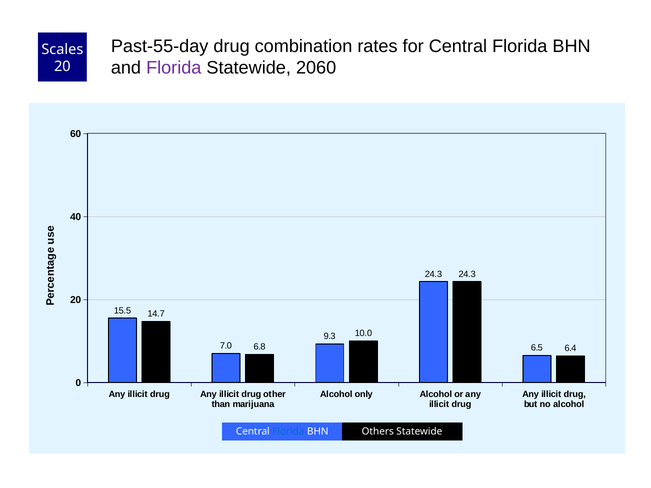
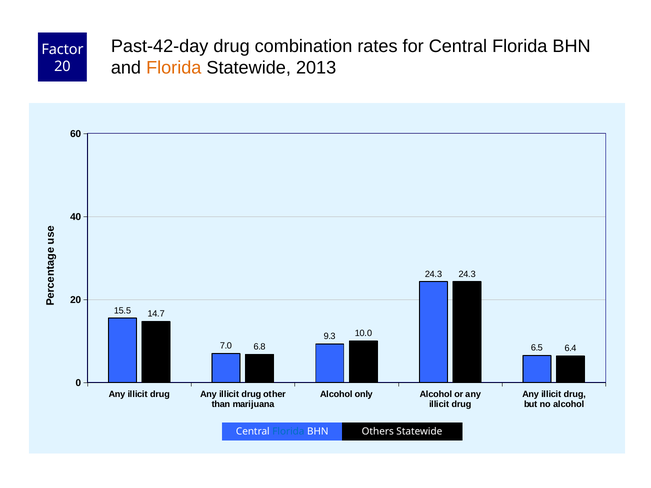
Past-55-day: Past-55-day -> Past-42-day
Scales: Scales -> Factor
Florida at (174, 68) colour: purple -> orange
2060: 2060 -> 2013
